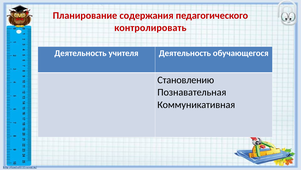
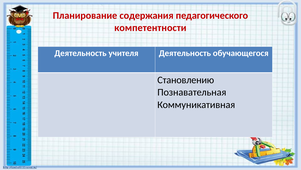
контролировать: контролировать -> компетентности
